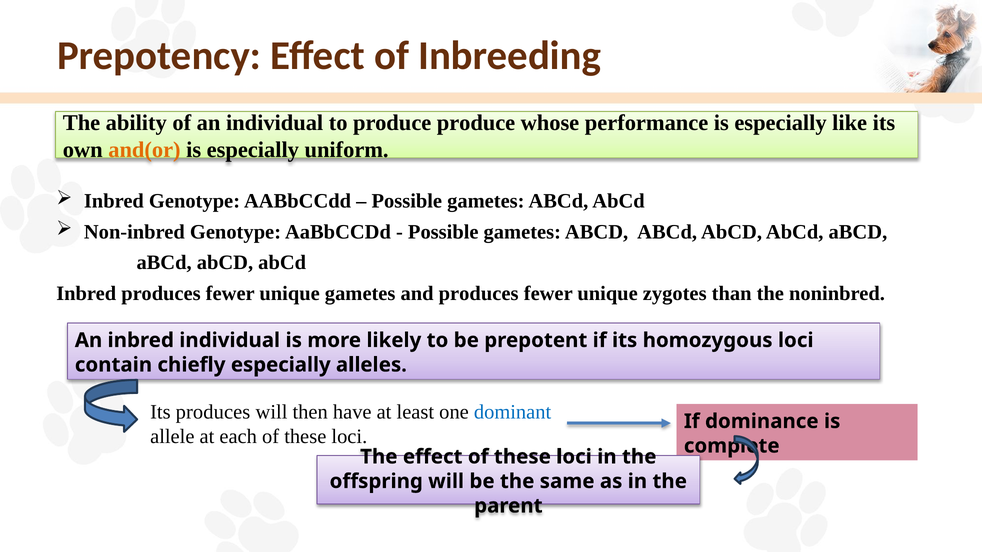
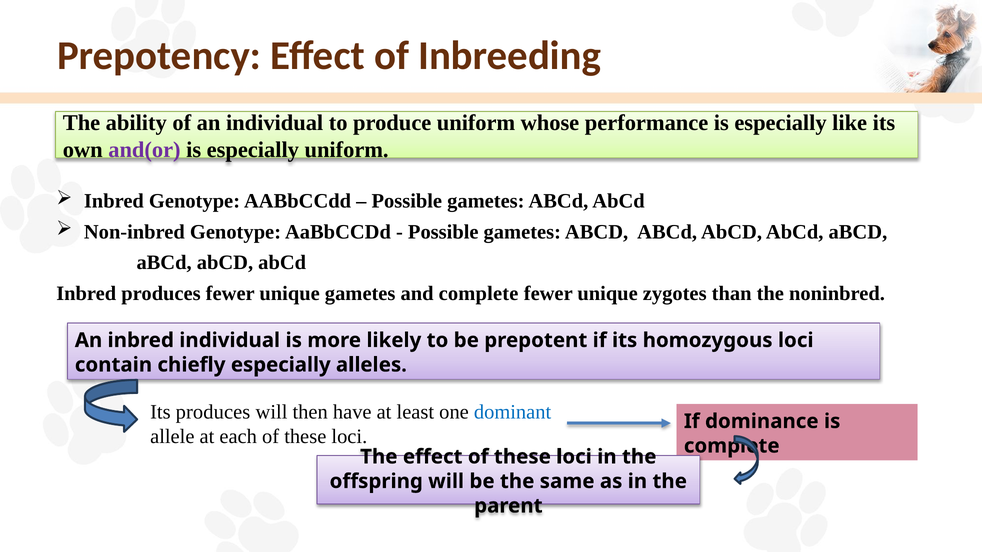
produce produce: produce -> uniform
and(or colour: orange -> purple
and produces: produces -> complete
